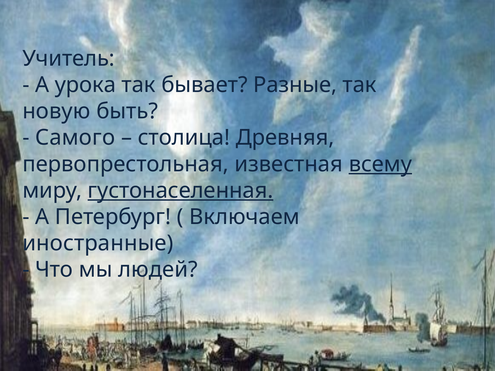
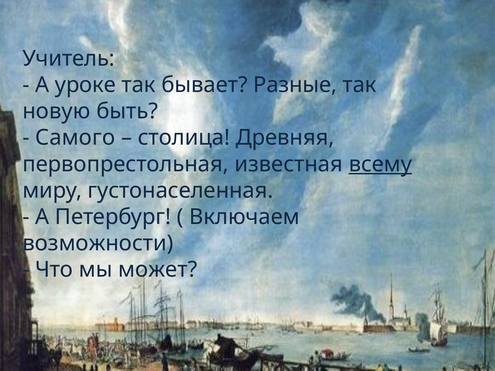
урока: урока -> уроке
густонаселенная underline: present -> none
иностранные: иностранные -> возможности
людей: людей -> может
